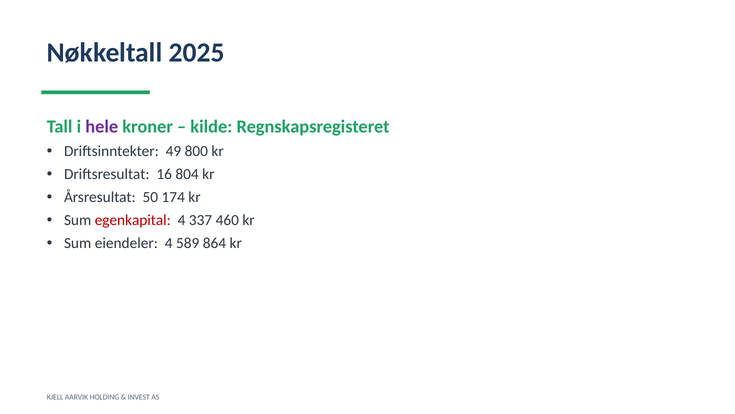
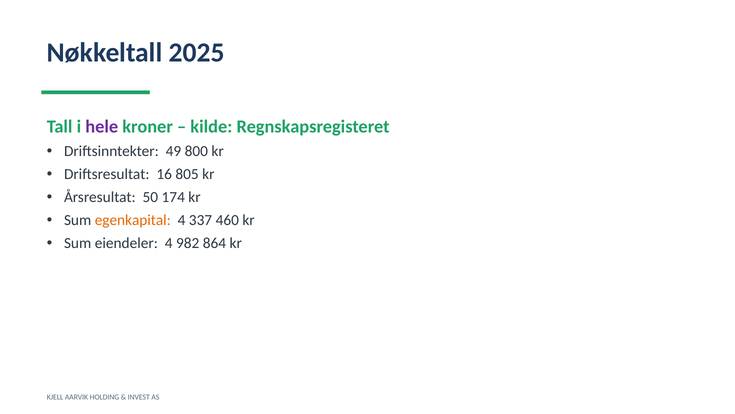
804: 804 -> 805
egenkapital colour: red -> orange
589: 589 -> 982
